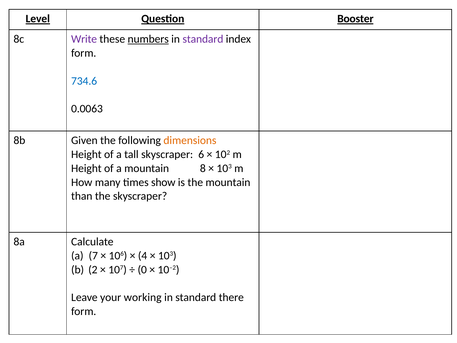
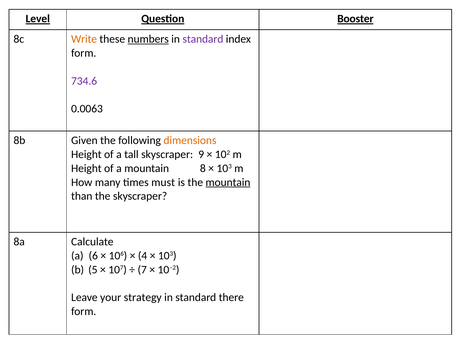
Write colour: purple -> orange
734.6 colour: blue -> purple
6: 6 -> 9
show: show -> must
mountain at (228, 182) underline: none -> present
7: 7 -> 6
2: 2 -> 5
0: 0 -> 7
working: working -> strategy
